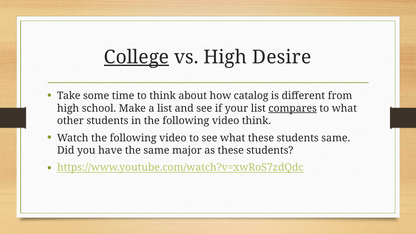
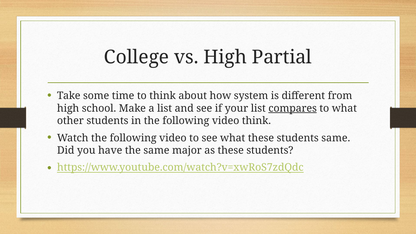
College underline: present -> none
Desire: Desire -> Partial
catalog: catalog -> system
